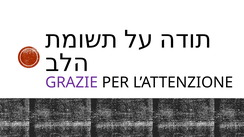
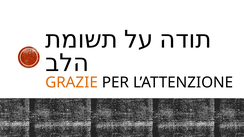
GRAZIE colour: purple -> orange
